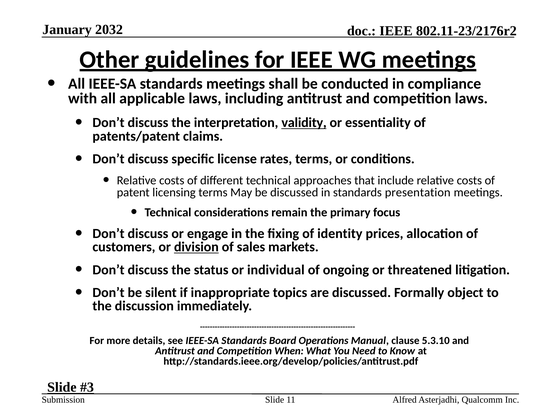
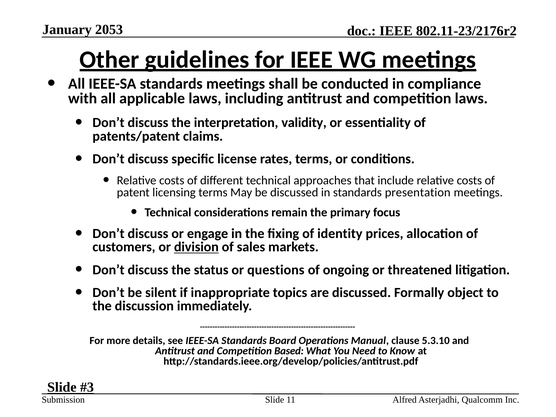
2032: 2032 -> 2053
validity underline: present -> none
individual: individual -> questions
When: When -> Based
